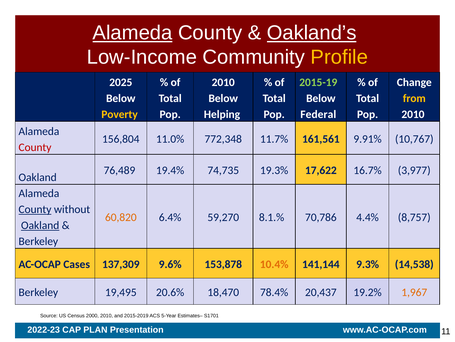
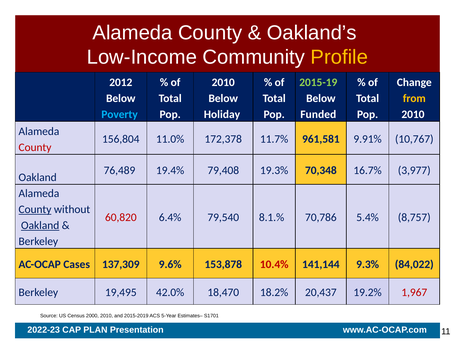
Alameda at (133, 33) underline: present -> none
Oakland’s underline: present -> none
2025: 2025 -> 2012
Poverty colour: yellow -> light blue
Helping: Helping -> Holiday
Federal: Federal -> Funded
772,348: 772,348 -> 172,378
161,561: 161,561 -> 961,581
74,735: 74,735 -> 79,408
17,622: 17,622 -> 70,348
60,820 colour: orange -> red
59,270: 59,270 -> 79,540
4.4%: 4.4% -> 5.4%
10.4% colour: orange -> red
14,538: 14,538 -> 84,022
20.6%: 20.6% -> 42.0%
78.4%: 78.4% -> 18.2%
1,967 colour: orange -> red
